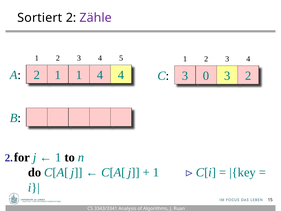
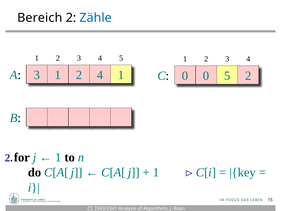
Sortiert: Sortiert -> Bereich
Zähle colour: purple -> blue
A 2: 2 -> 3
1 at (79, 75): 1 -> 2
4 4: 4 -> 1
C 3: 3 -> 0
0 3: 3 -> 5
